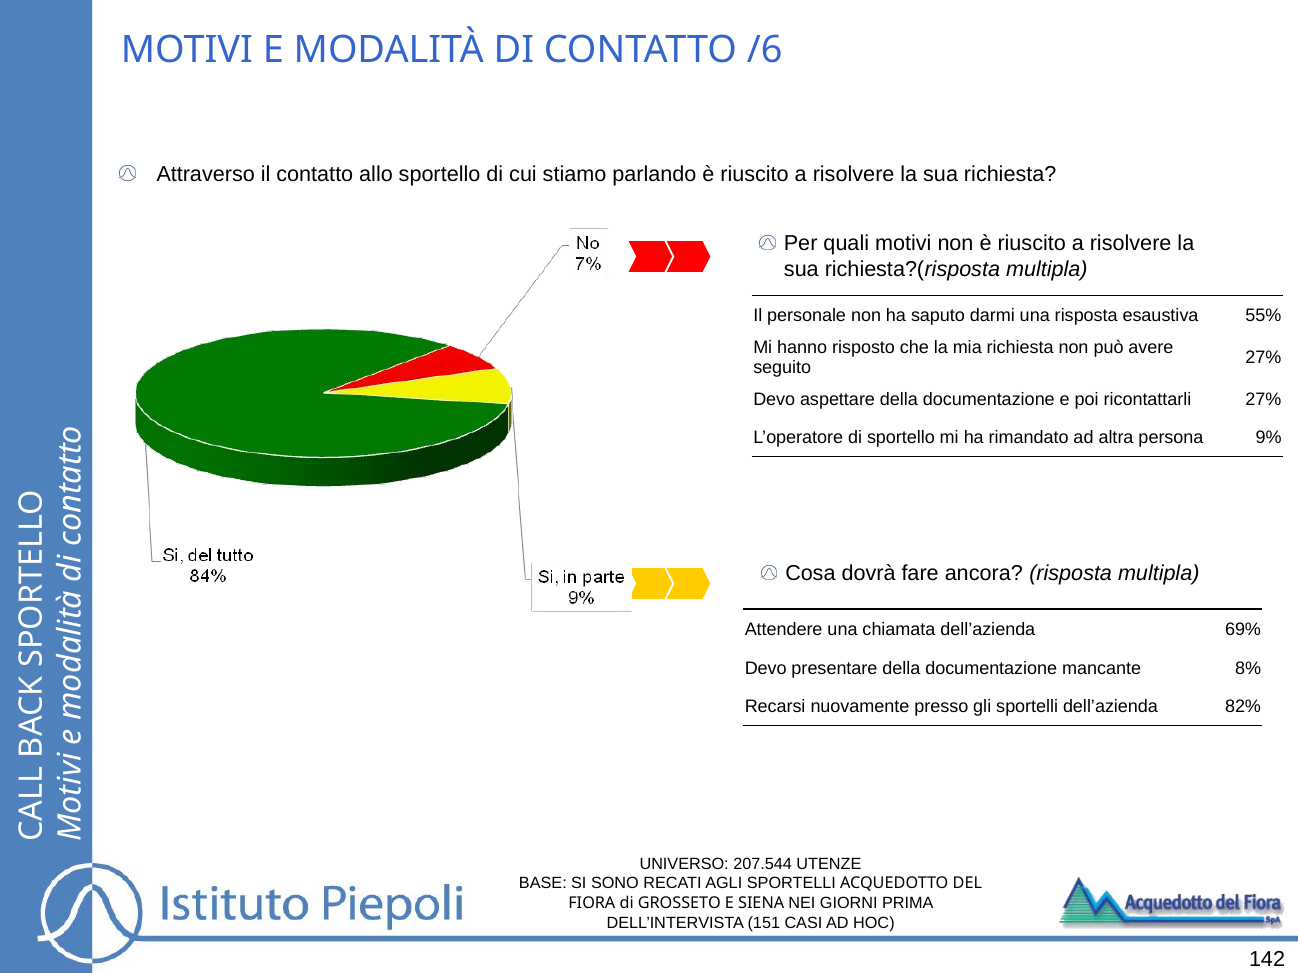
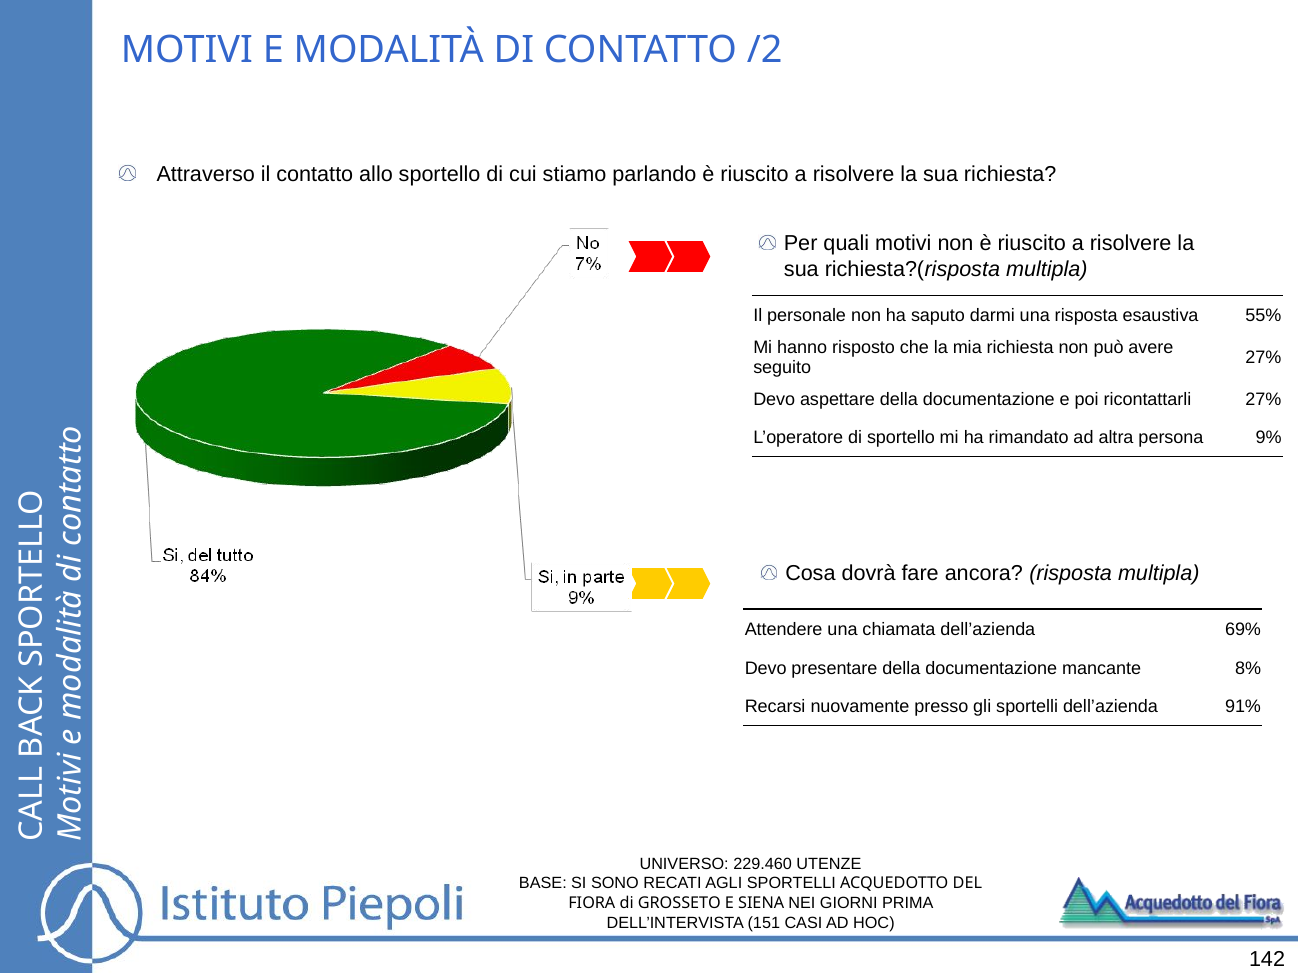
/6: /6 -> /2
82%: 82% -> 91%
207.544: 207.544 -> 229.460
